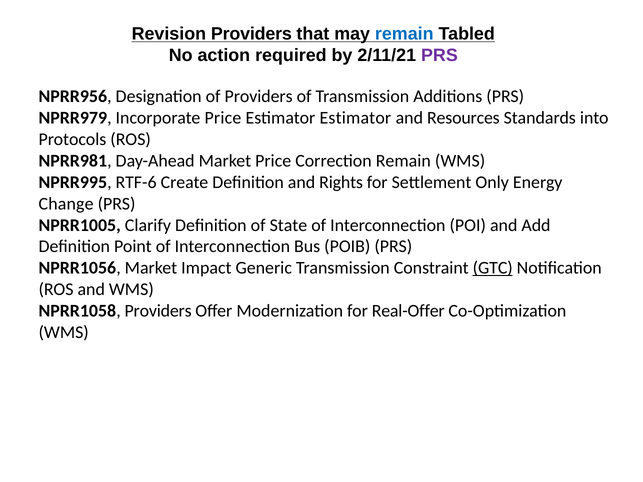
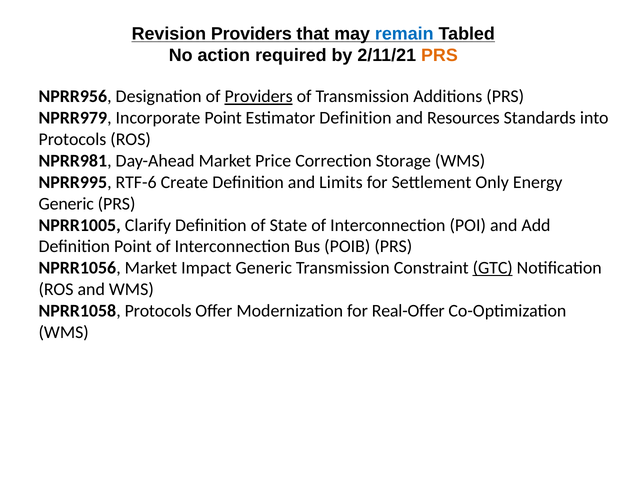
PRS at (439, 55) colour: purple -> orange
Providers at (259, 97) underline: none -> present
Incorporate Price: Price -> Point
Estimator Estimator: Estimator -> Definition
Correction Remain: Remain -> Storage
Rights: Rights -> Limits
Change at (66, 204): Change -> Generic
NPRR1058 Providers: Providers -> Protocols
